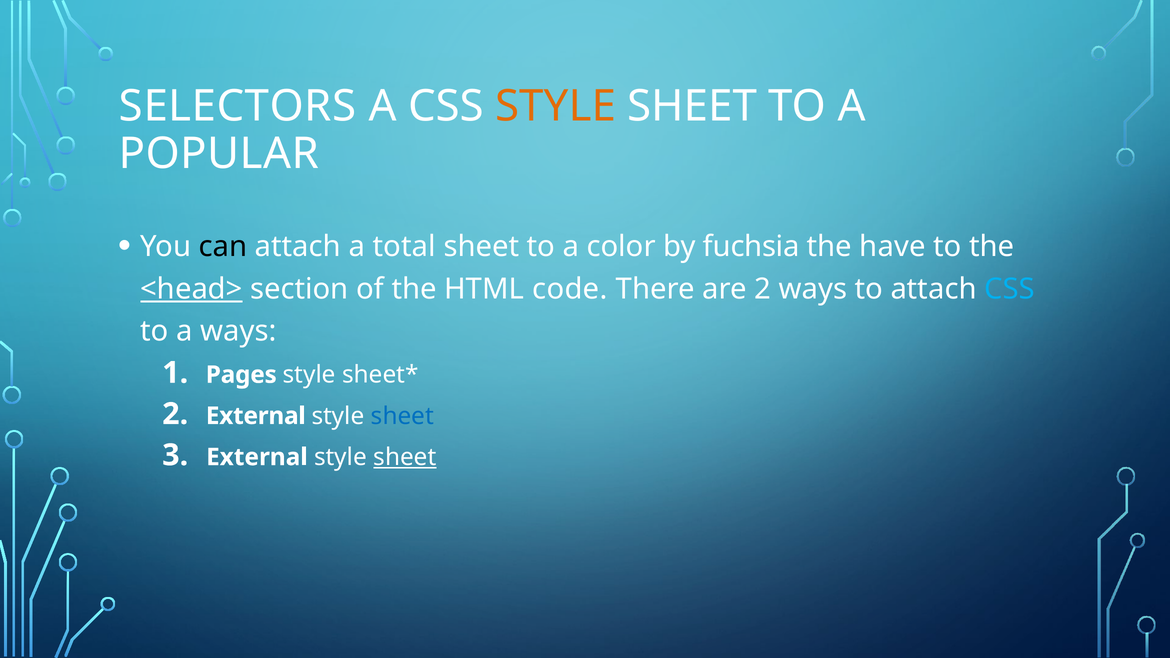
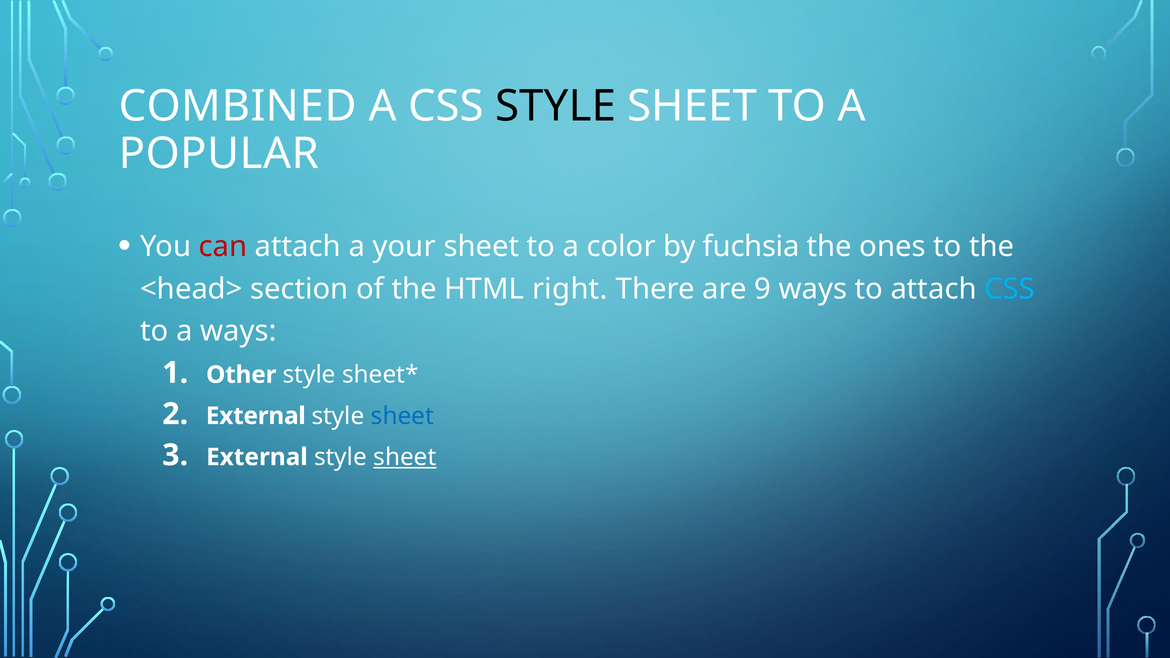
SELECTORS: SELECTORS -> COMBINED
STYLE at (556, 106) colour: orange -> black
can colour: black -> red
total: total -> your
have: have -> ones
<head> underline: present -> none
code: code -> right
are 2: 2 -> 9
Pages: Pages -> Other
